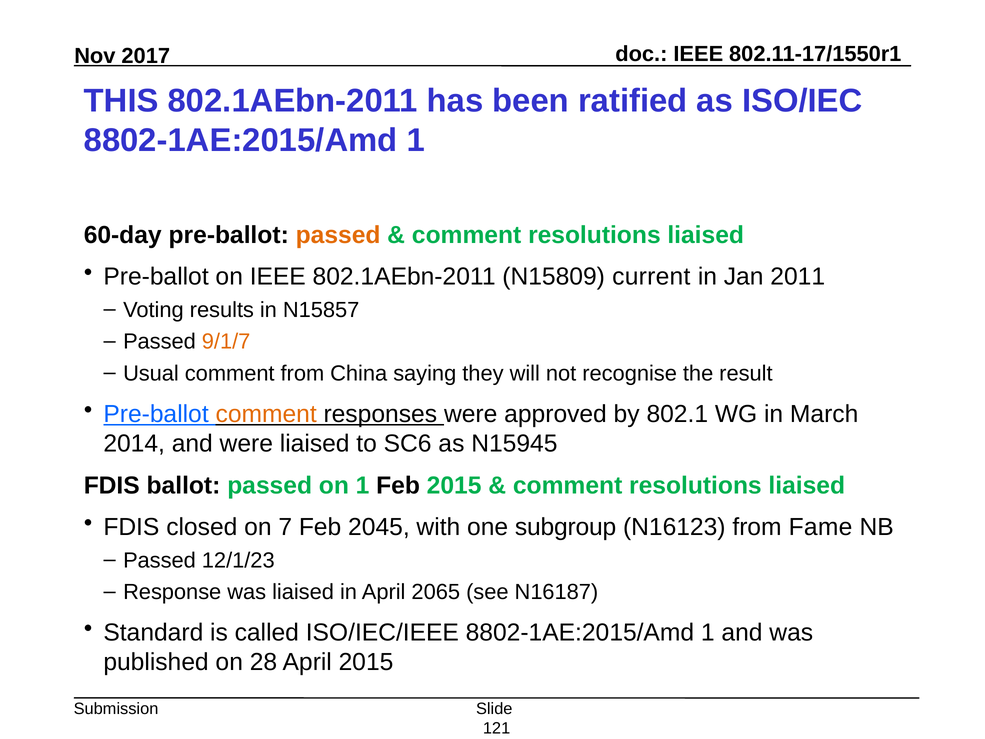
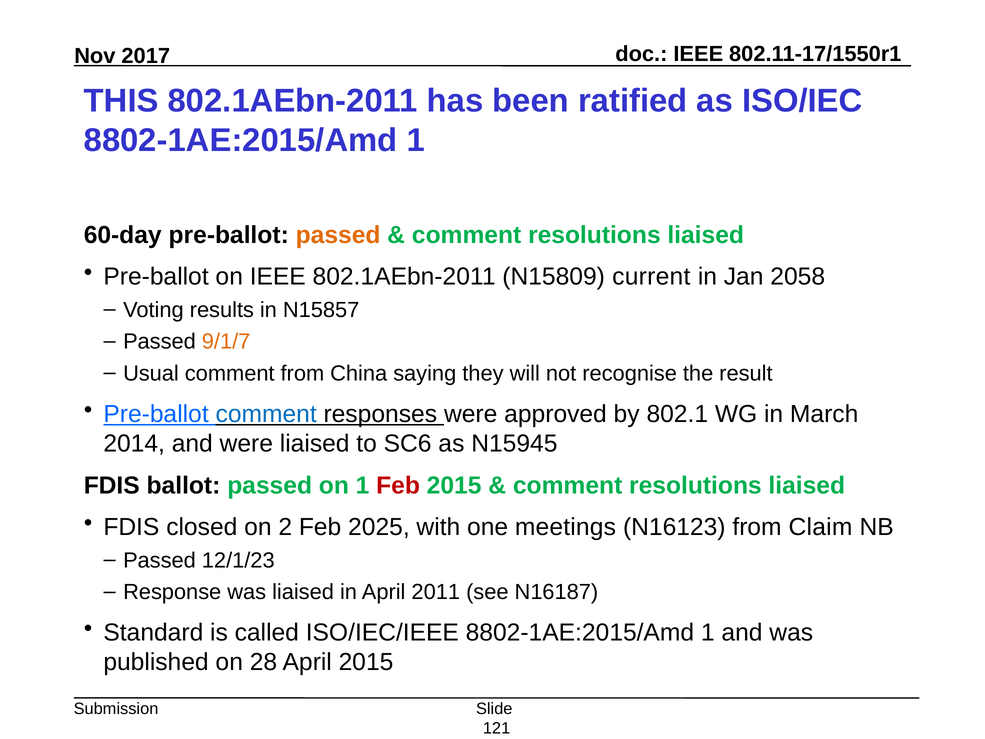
2011: 2011 -> 2058
comment at (266, 414) colour: orange -> blue
Feb at (398, 485) colour: black -> red
7: 7 -> 2
2045: 2045 -> 2025
subgroup: subgroup -> meetings
Fame: Fame -> Claim
2065: 2065 -> 2011
